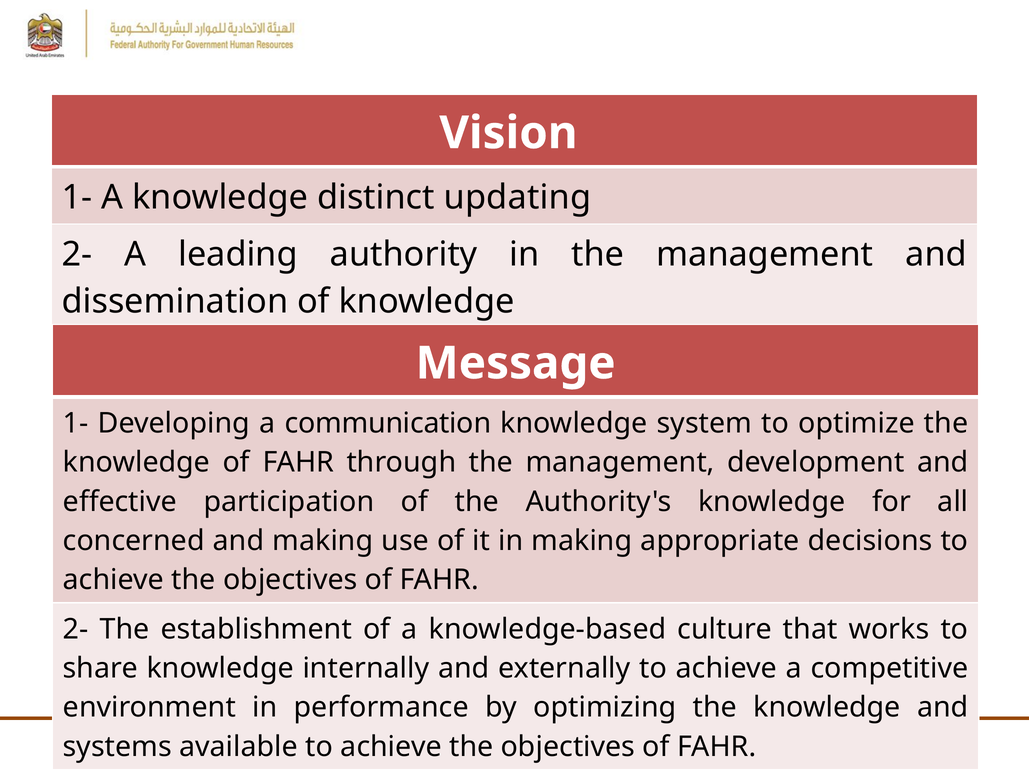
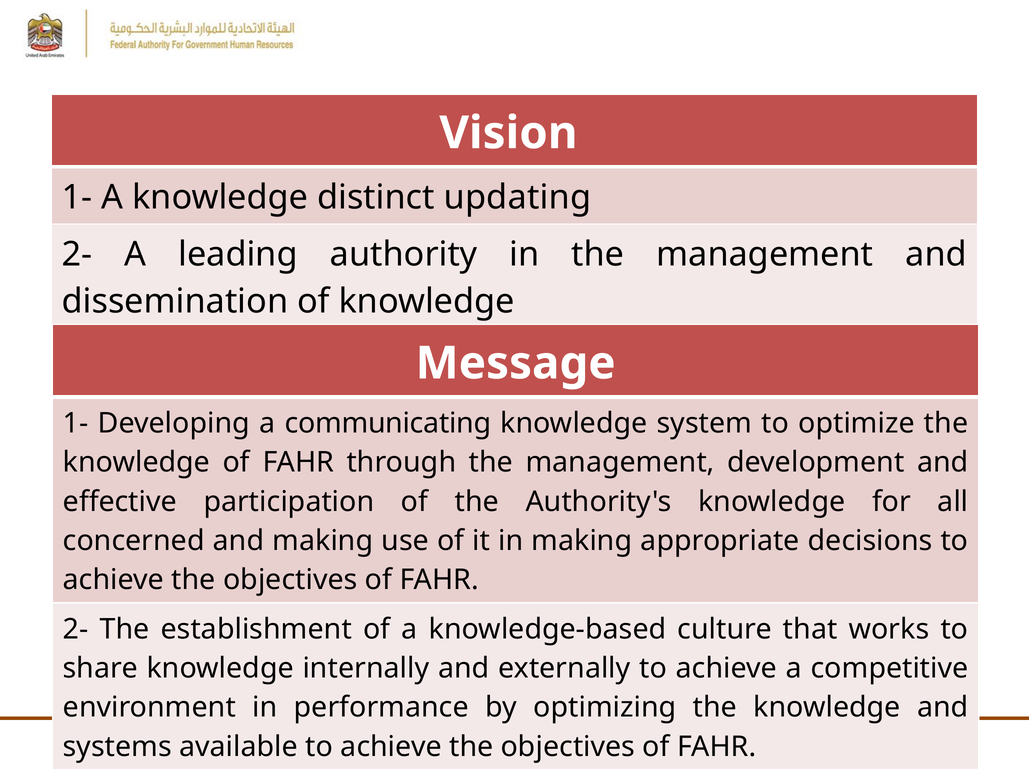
communication: communication -> communicating
